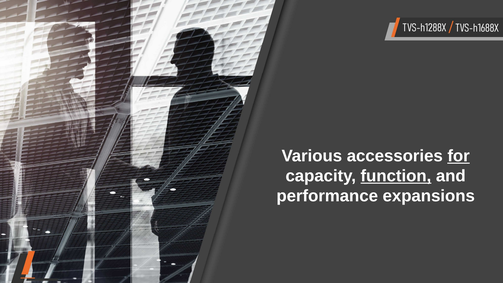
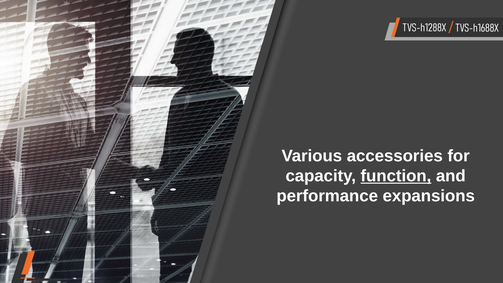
for underline: present -> none
